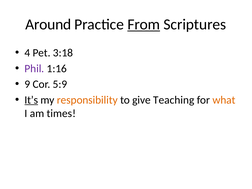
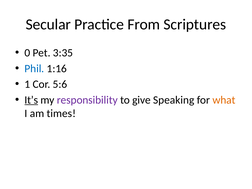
Around: Around -> Secular
From underline: present -> none
4: 4 -> 0
3:18: 3:18 -> 3:35
Phil colour: purple -> blue
9: 9 -> 1
5:9: 5:9 -> 5:6
responsibility colour: orange -> purple
Teaching: Teaching -> Speaking
